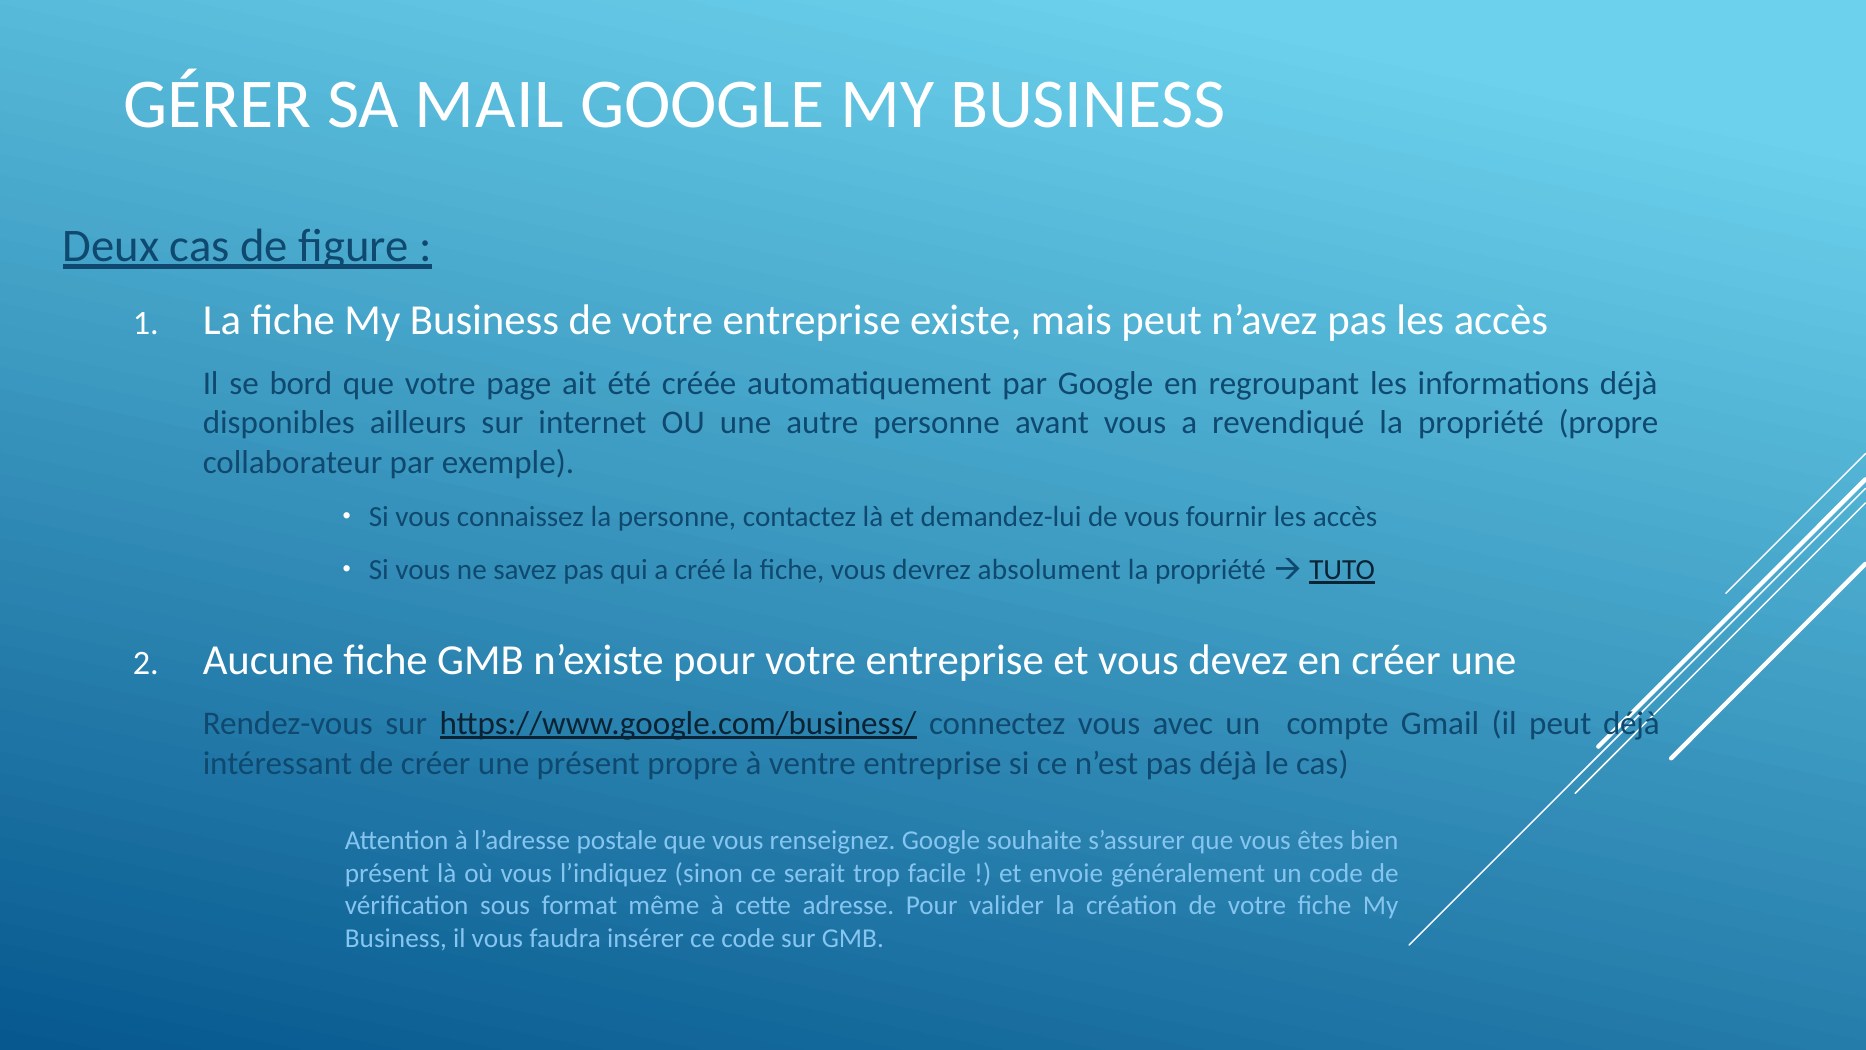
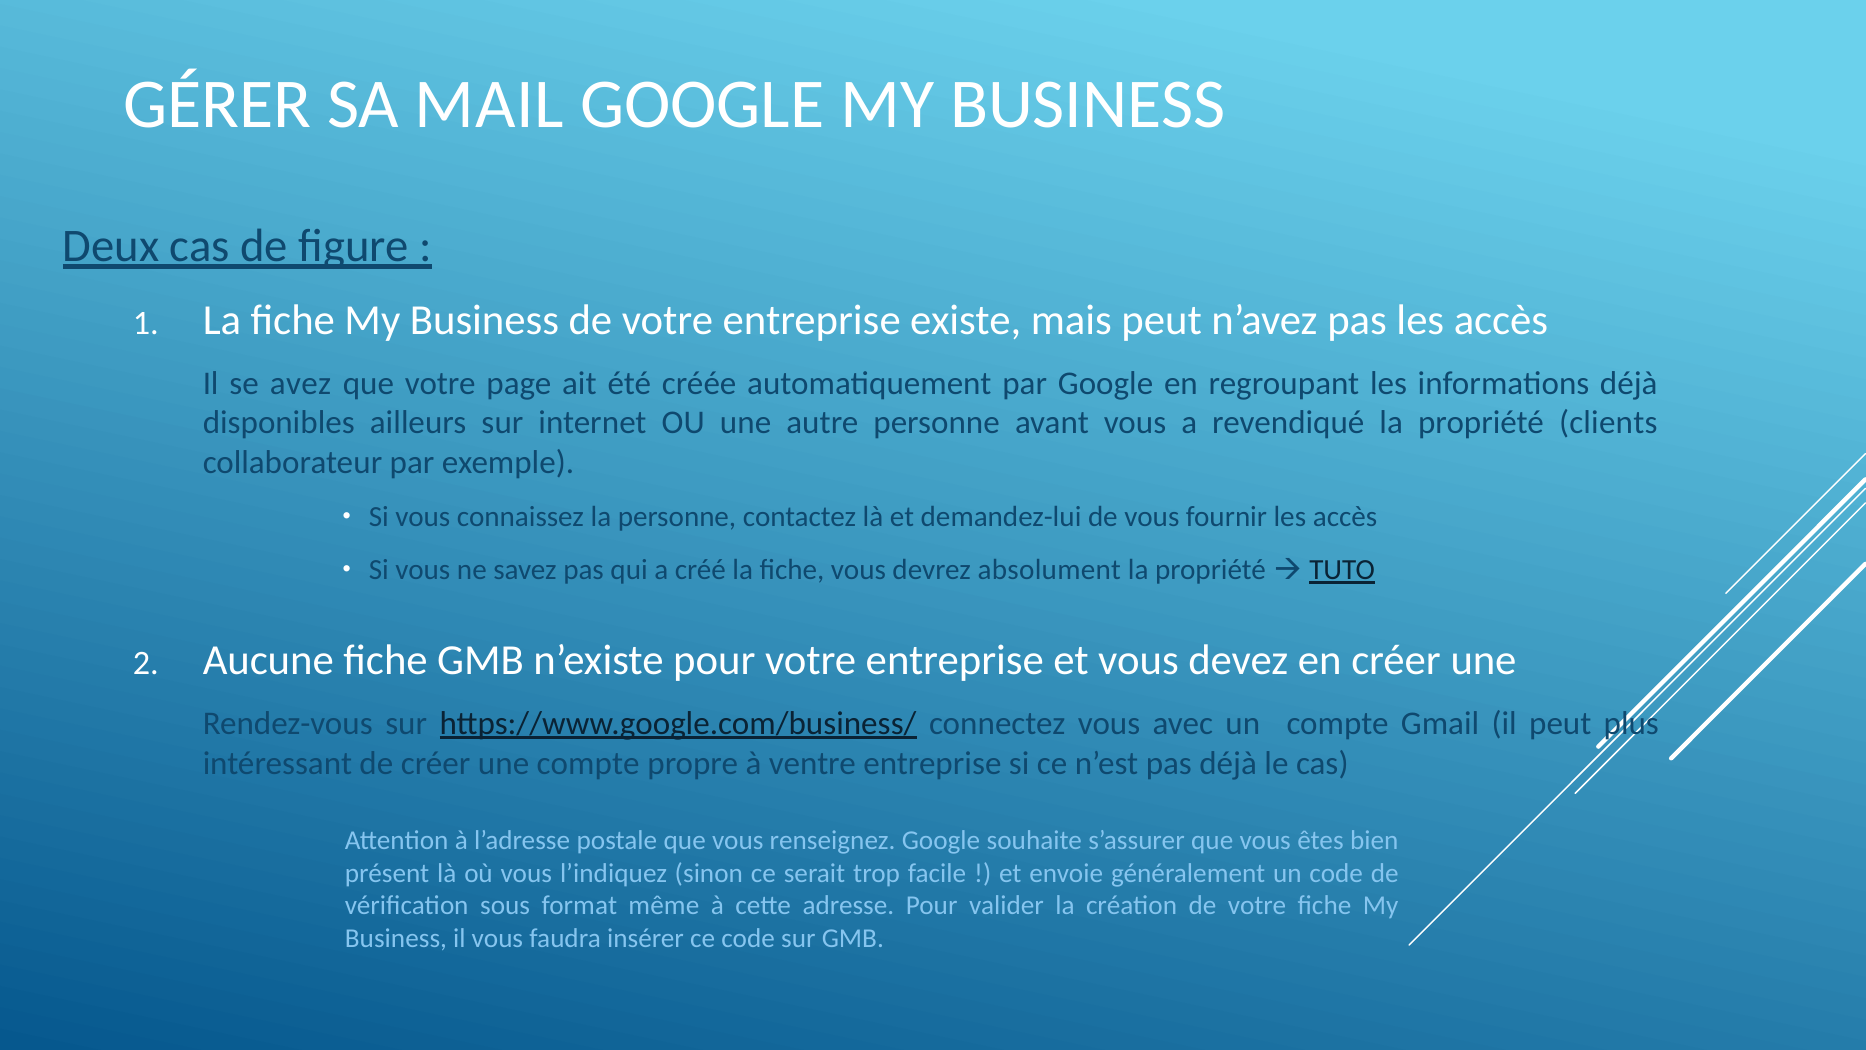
bord: bord -> avez
propriété propre: propre -> clients
peut déjà: déjà -> plus
une présent: présent -> compte
